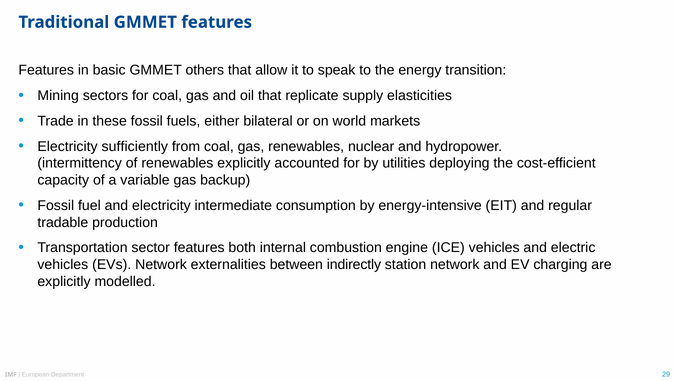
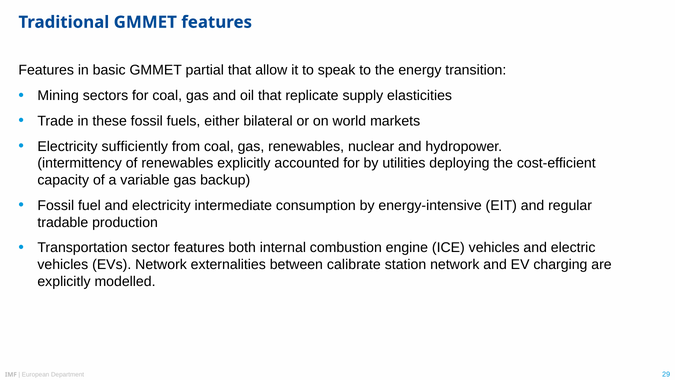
others: others -> partial
indirectly: indirectly -> calibrate
